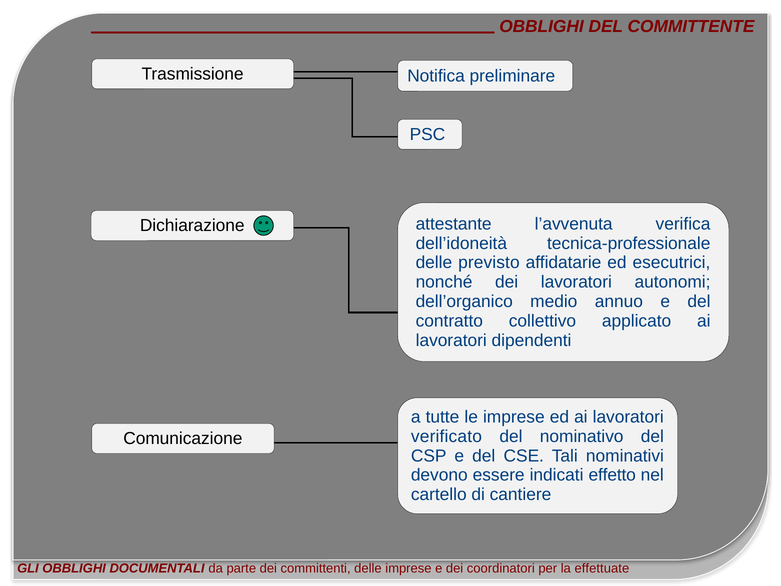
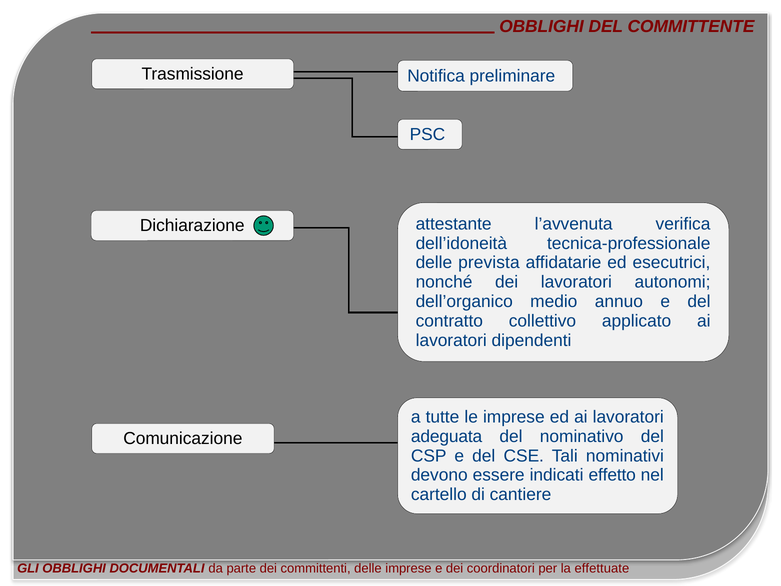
previsto: previsto -> prevista
verificato: verificato -> adeguata
